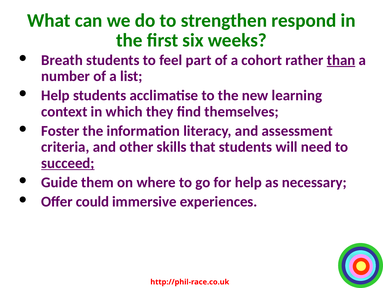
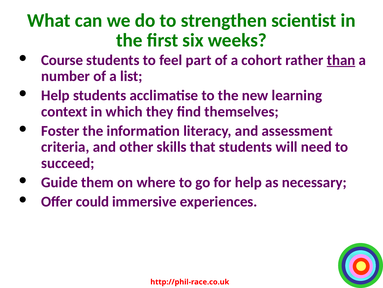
respond: respond -> scientist
Breath: Breath -> Course
succeed underline: present -> none
